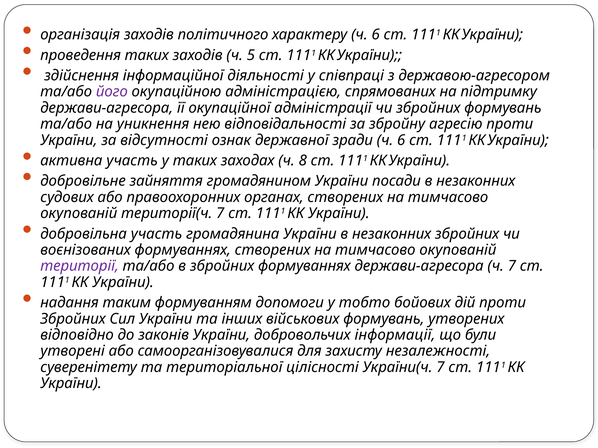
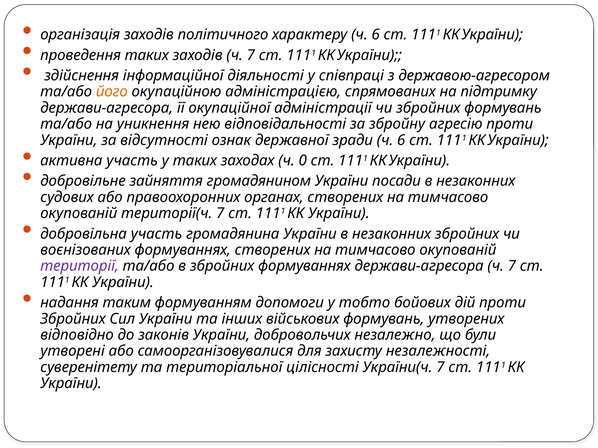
заходів ч 5: 5 -> 7
його colour: purple -> orange
8: 8 -> 0
інформації: інформації -> незалежно
